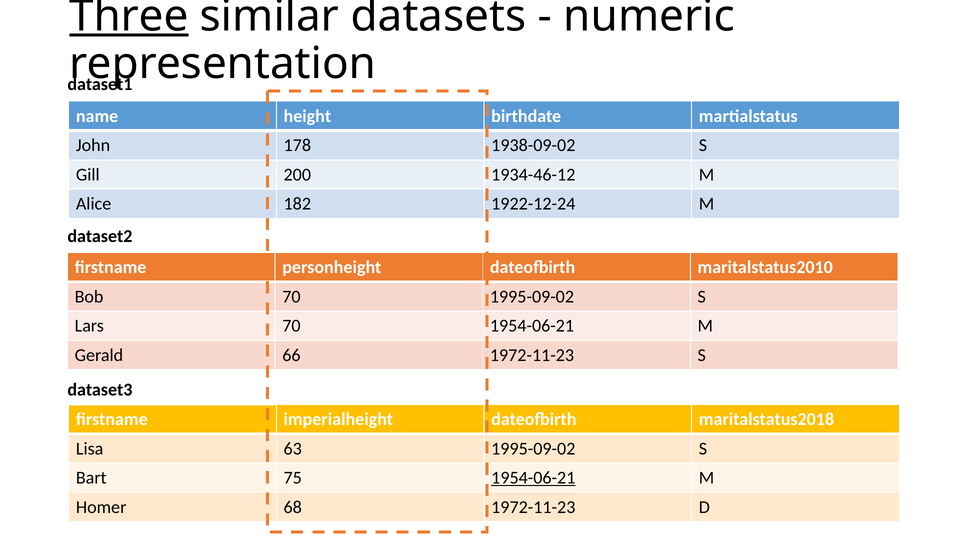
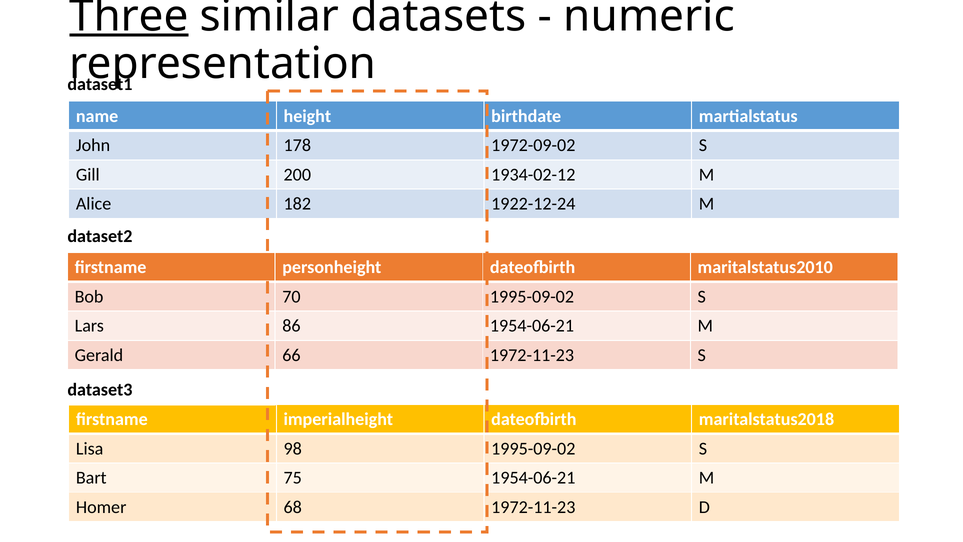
1938-09-02: 1938-09-02 -> 1972-09-02
1934-46-12: 1934-46-12 -> 1934-02-12
Lars 70: 70 -> 86
63: 63 -> 98
1954-06-21 at (533, 478) underline: present -> none
